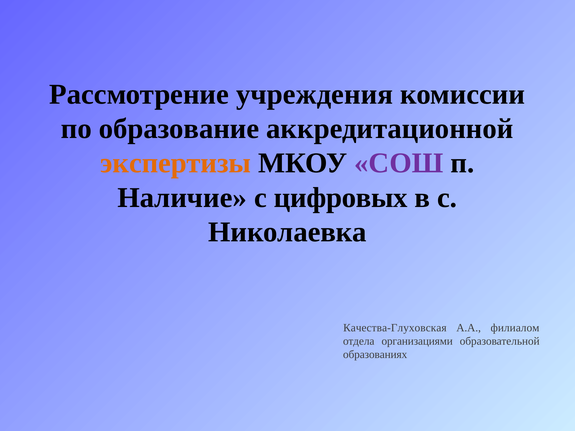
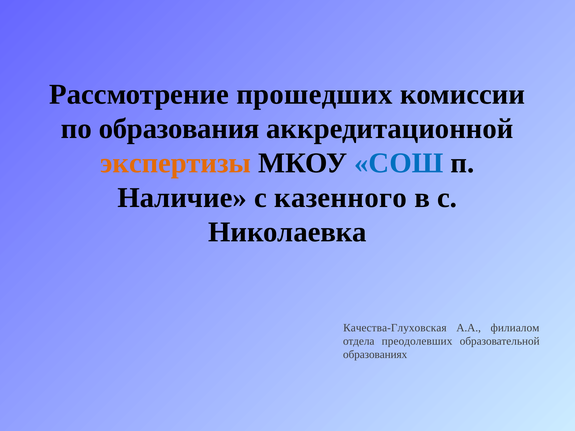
учреждения: учреждения -> прошедших
образование: образование -> образования
СОШ colour: purple -> blue
цифровых: цифровых -> казенного
организациями: организациями -> преодолевших
